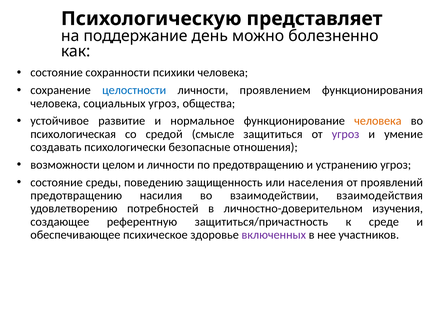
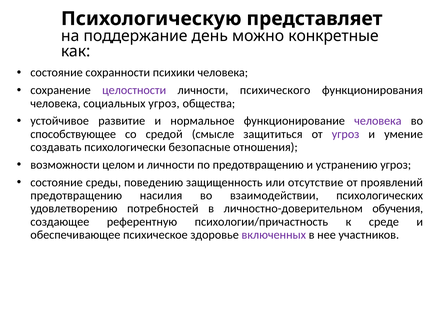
болезненно: болезненно -> конкретные
целостности colour: blue -> purple
проявлением: проявлением -> психического
человека at (378, 121) colour: orange -> purple
психологическая: психологическая -> способствующее
населения: населения -> отсутствие
взаимодействия: взаимодействия -> психологических
изучения: изучения -> обучения
защититься/причастность: защититься/причастность -> психологии/причастность
